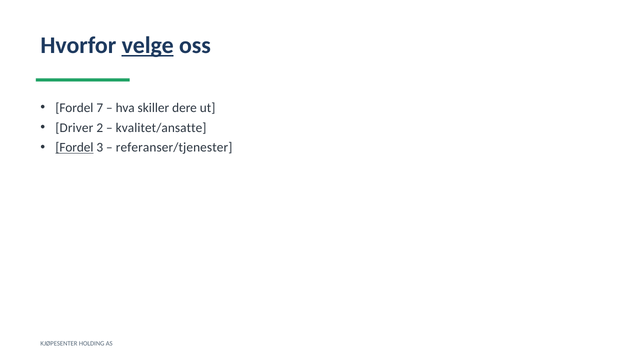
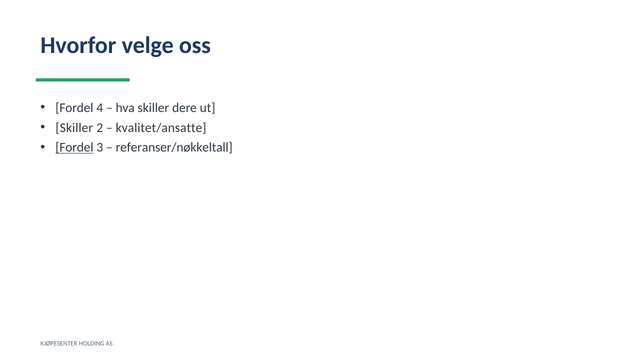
velge underline: present -> none
7: 7 -> 4
Driver at (74, 128): Driver -> Skiller
referanser/tjenester: referanser/tjenester -> referanser/nøkkeltall
